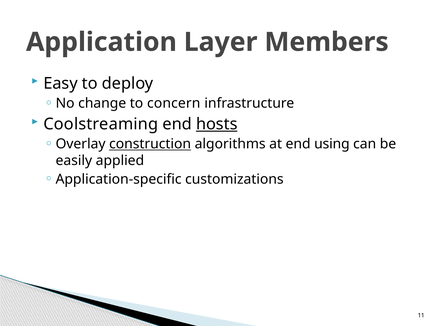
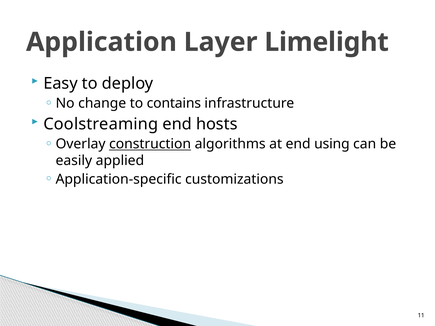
Members: Members -> Limelight
concern: concern -> contains
hosts underline: present -> none
